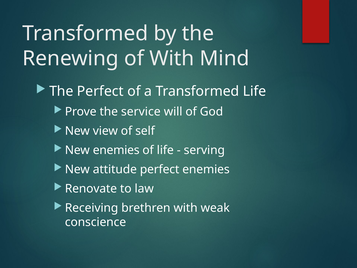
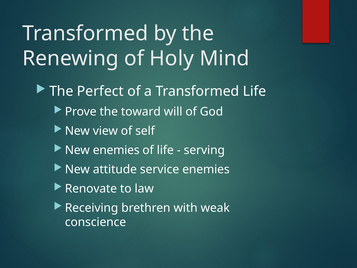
of With: With -> Holy
service: service -> toward
attitude perfect: perfect -> service
